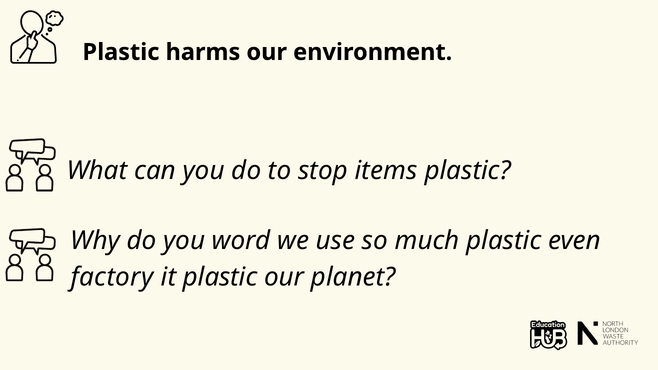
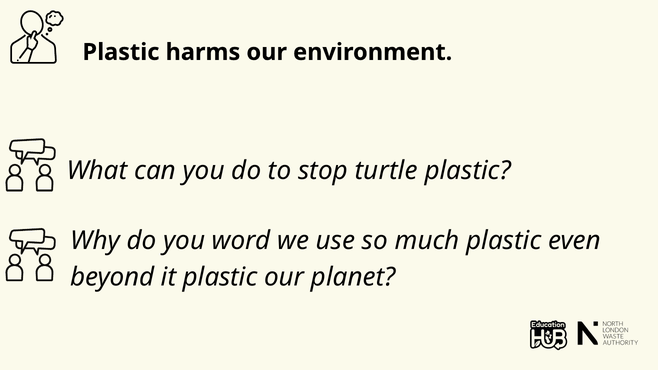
items: items -> turtle
factory: factory -> beyond
